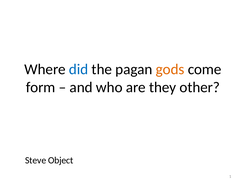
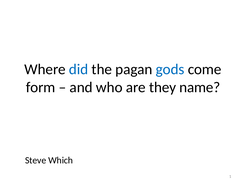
gods colour: orange -> blue
other: other -> name
Object: Object -> Which
